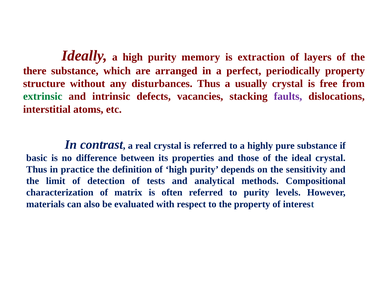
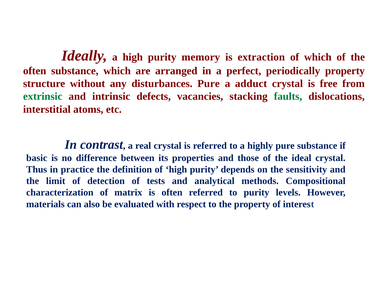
of layers: layers -> which
there at (35, 71): there -> often
disturbances Thus: Thus -> Pure
usually: usually -> adduct
faults colour: purple -> green
